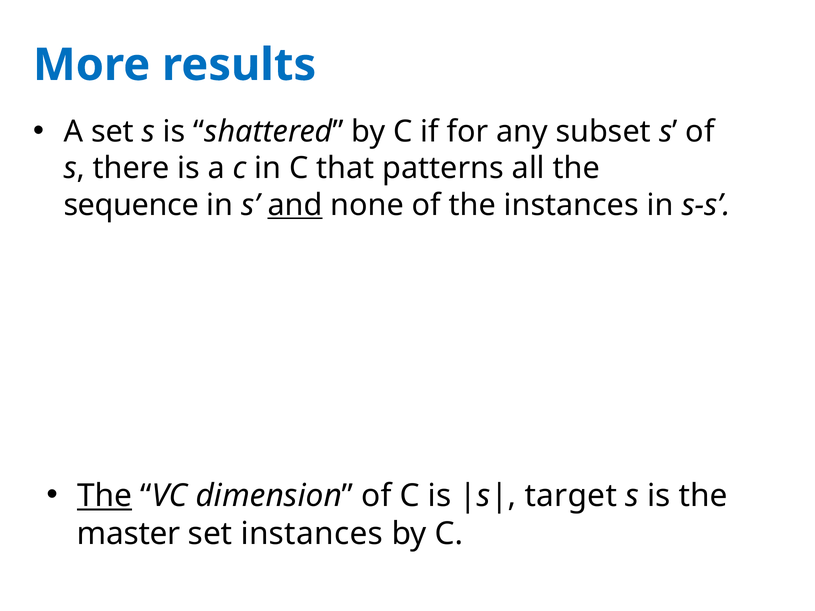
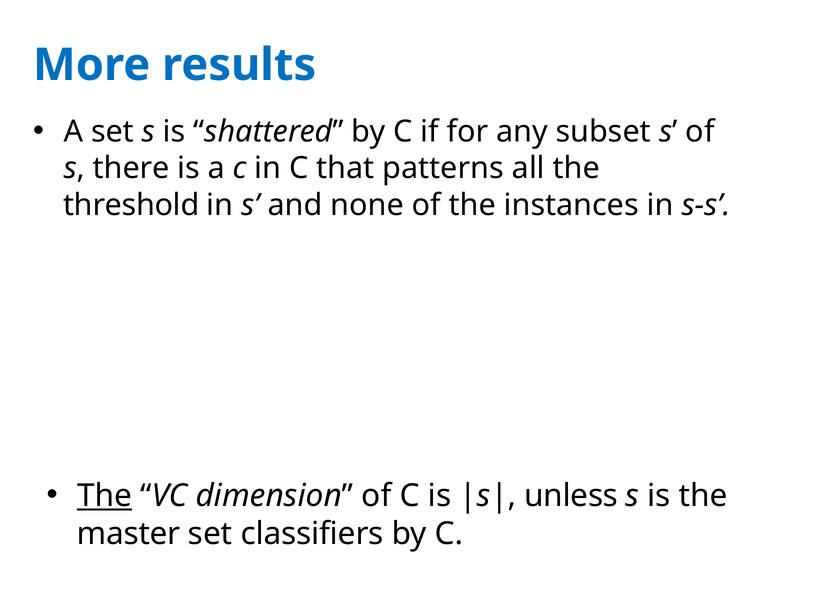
sequence: sequence -> threshold
and underline: present -> none
target: target -> unless
set instances: instances -> classifiers
